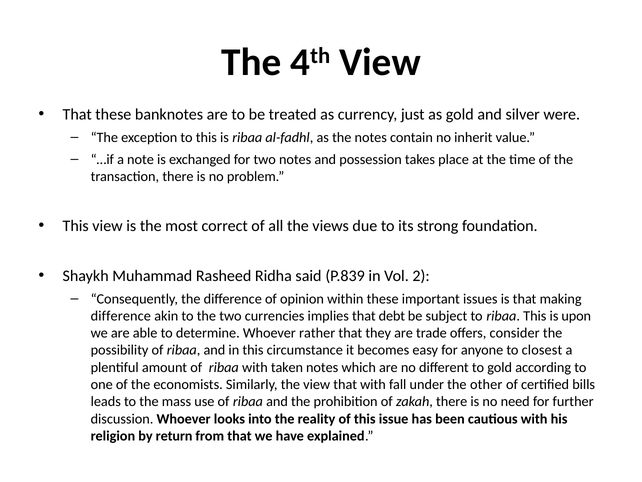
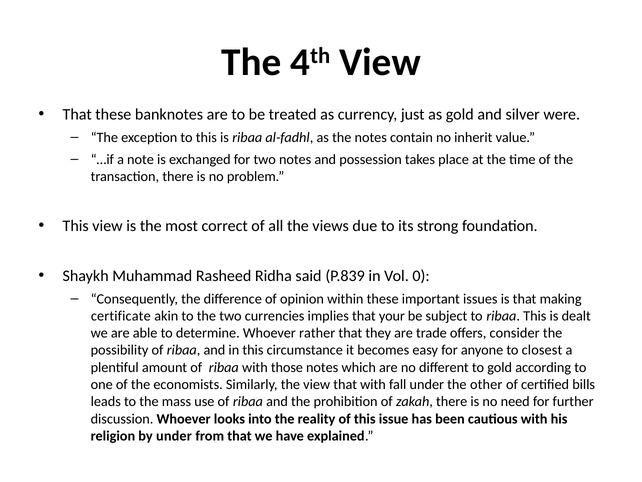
2: 2 -> 0
difference at (121, 316): difference -> certificate
debt: debt -> your
upon: upon -> dealt
taken: taken -> those
by return: return -> under
